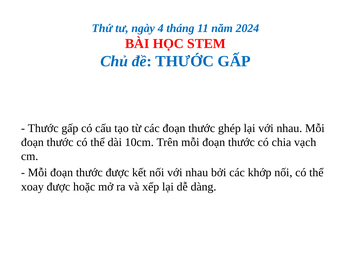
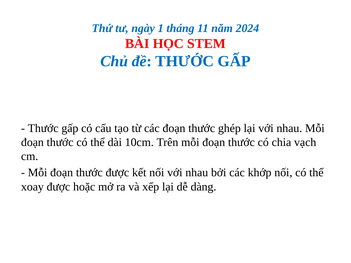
4: 4 -> 1
